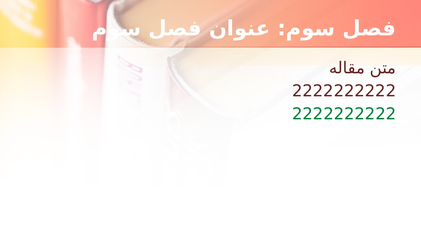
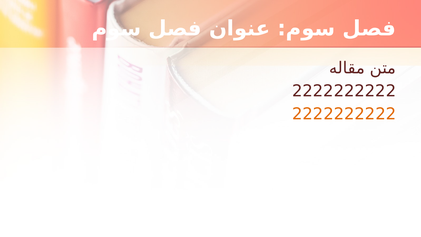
2222222222 at (344, 114) colour: green -> orange
